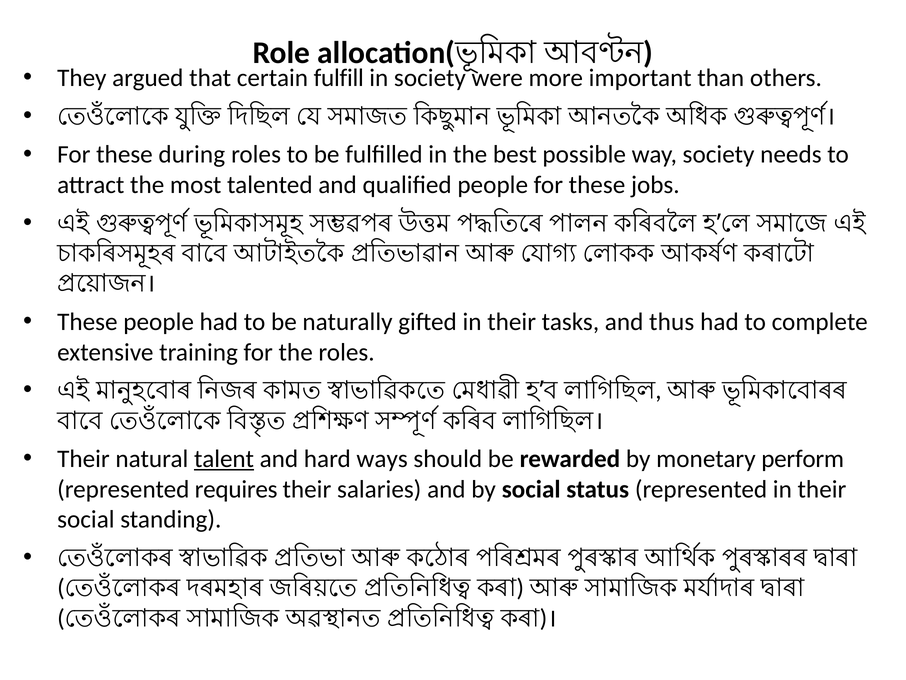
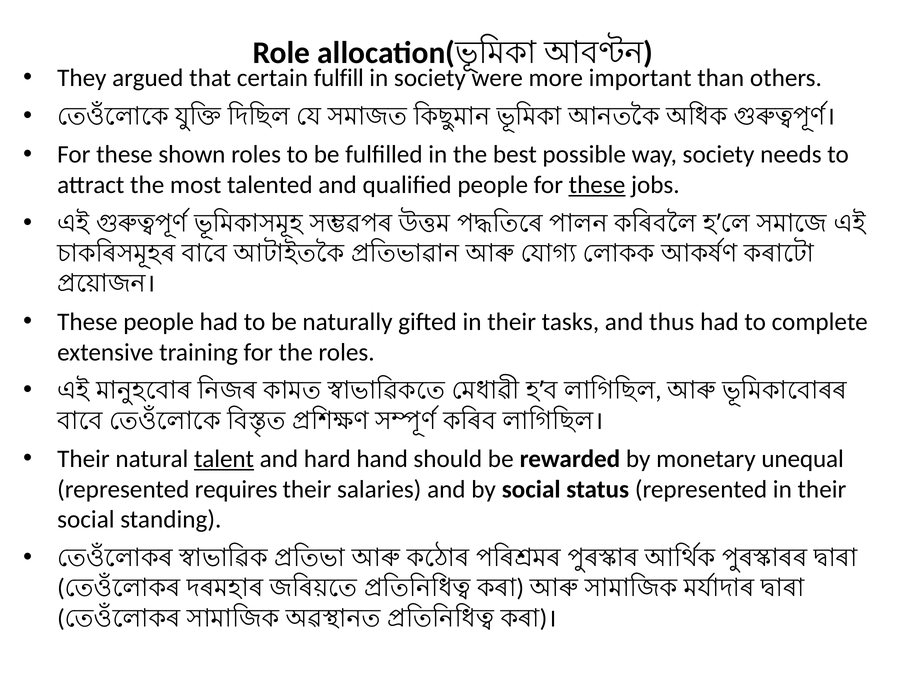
during: during -> shown
these at (597, 185) underline: none -> present
ways: ways -> hand
perform: perform -> unequal
